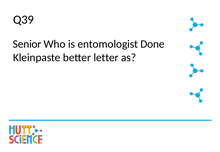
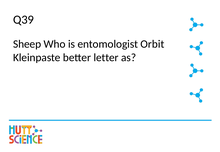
Senior: Senior -> Sheep
Done: Done -> Orbit
